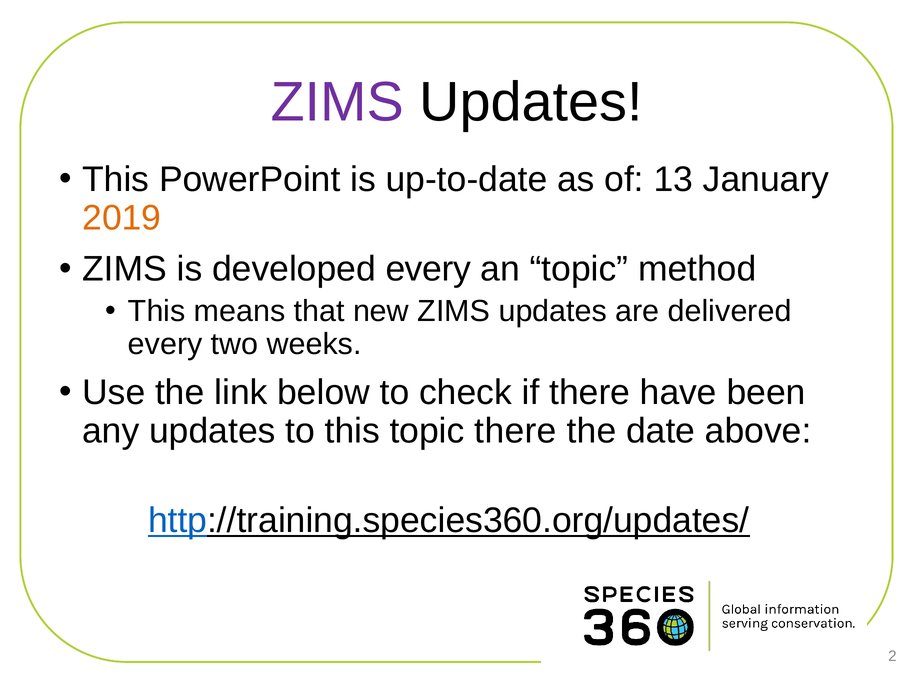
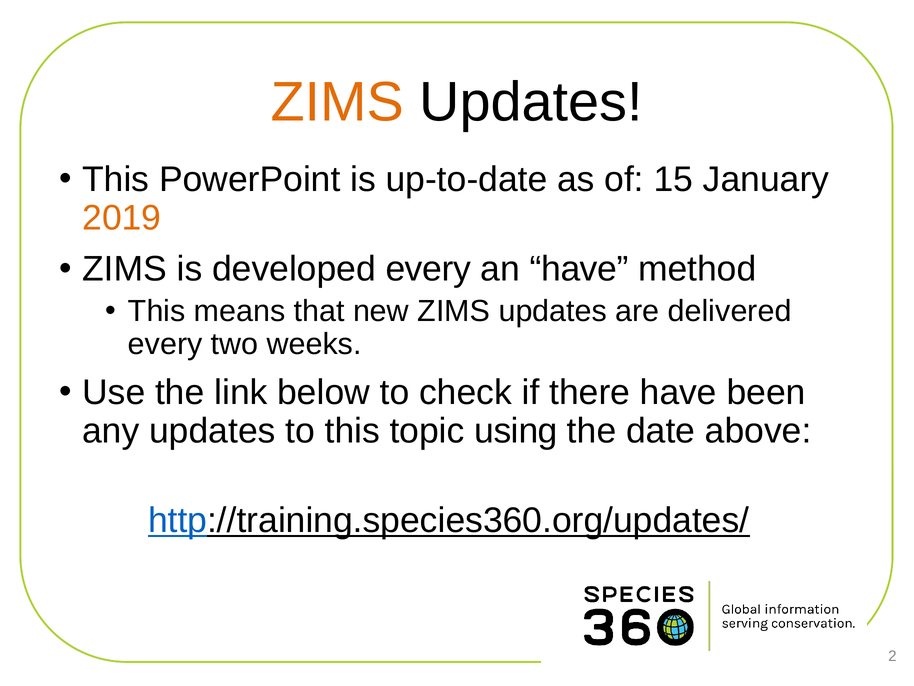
ZIMS at (337, 102) colour: purple -> orange
13: 13 -> 15
an topic: topic -> have
topic there: there -> using
